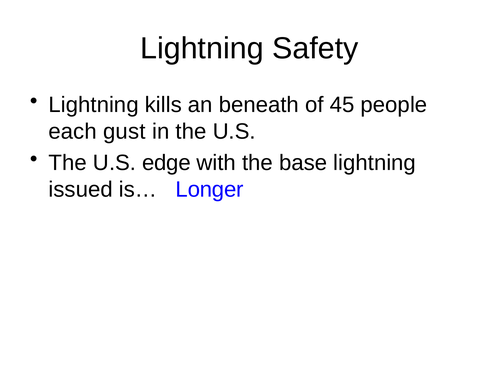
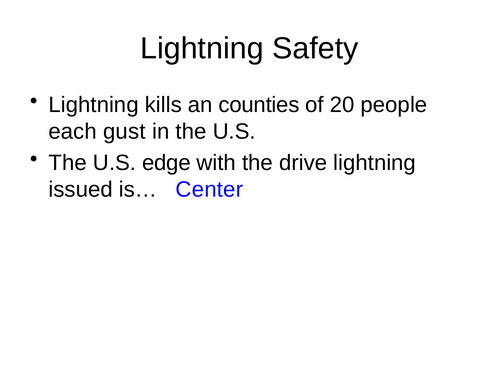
beneath: beneath -> counties
45: 45 -> 20
base: base -> drive
Longer: Longer -> Center
